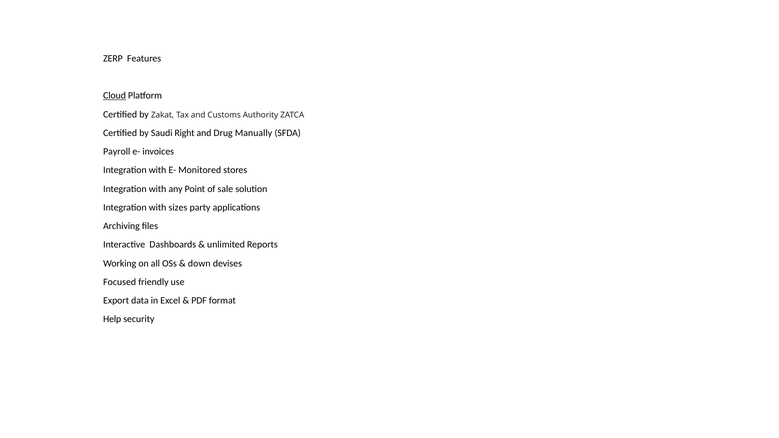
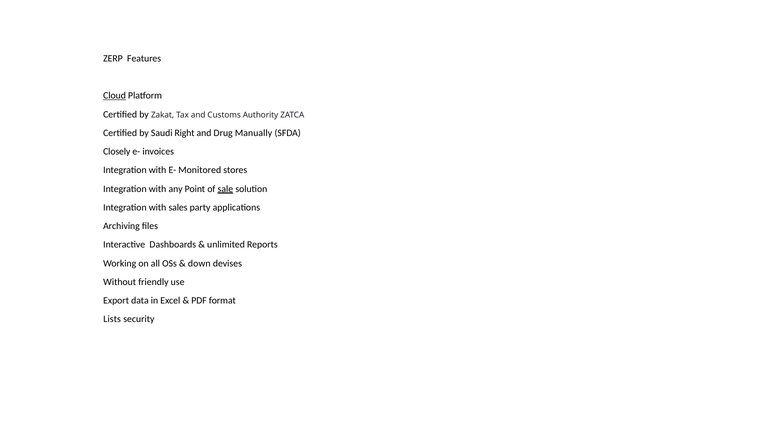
Payroll: Payroll -> Closely
sale underline: none -> present
sizes: sizes -> sales
Focused: Focused -> Without
Help: Help -> Lists
